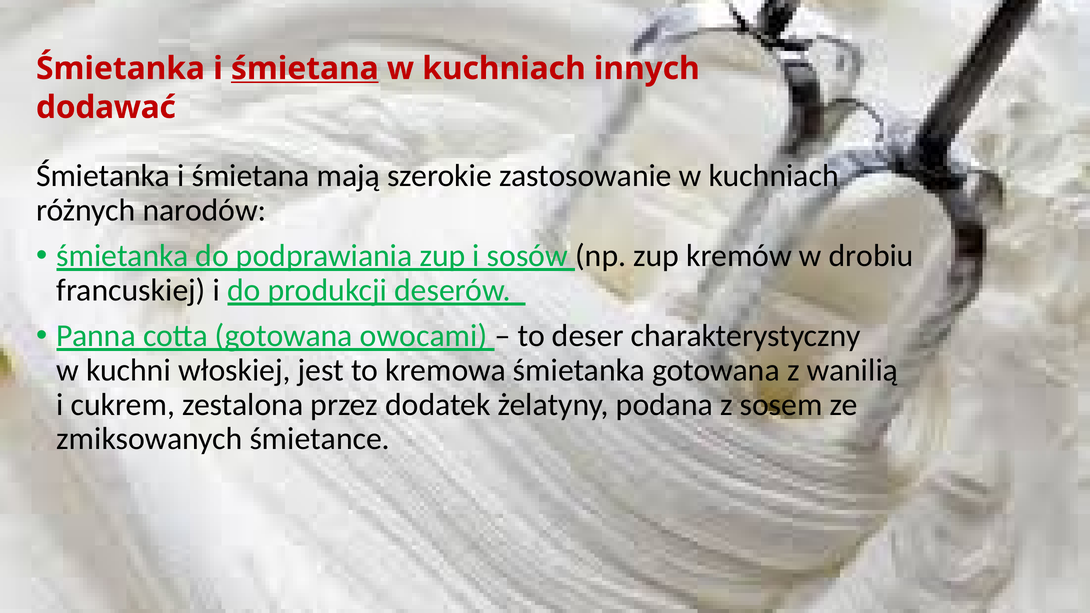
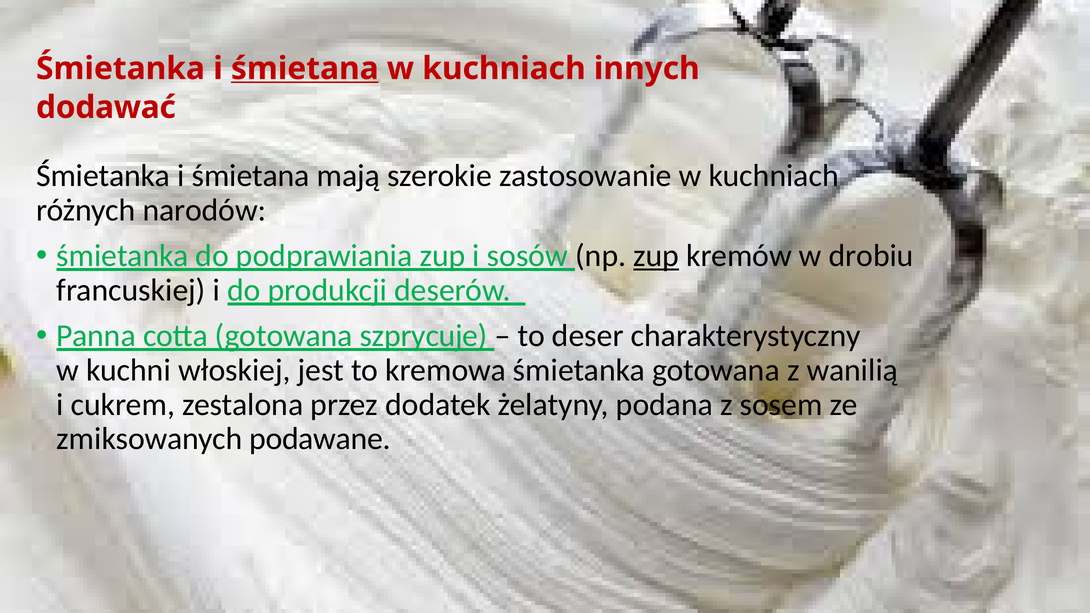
zup at (656, 256) underline: none -> present
owocami: owocami -> szprycuje
śmietance: śmietance -> podawane
